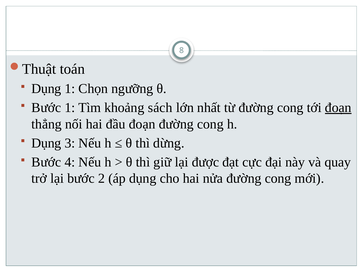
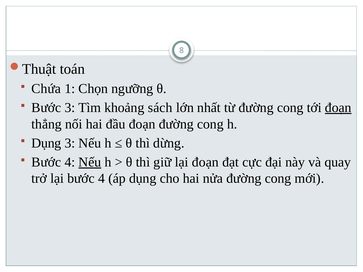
Dụng at (46, 89): Dụng -> Chứa
Bước 1: 1 -> 3
Nếu at (90, 162) underline: none -> present
lại được: được -> đoạn
lại bước 2: 2 -> 4
